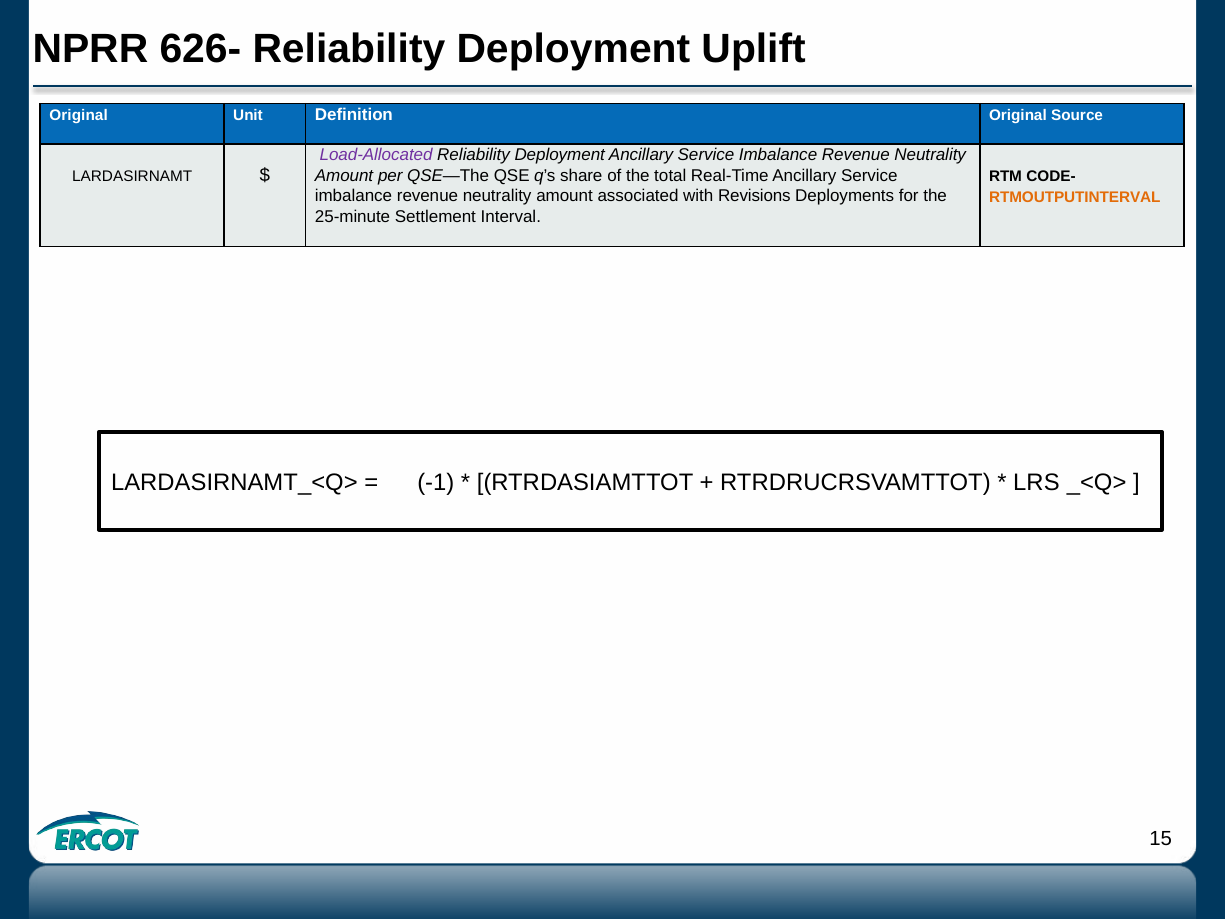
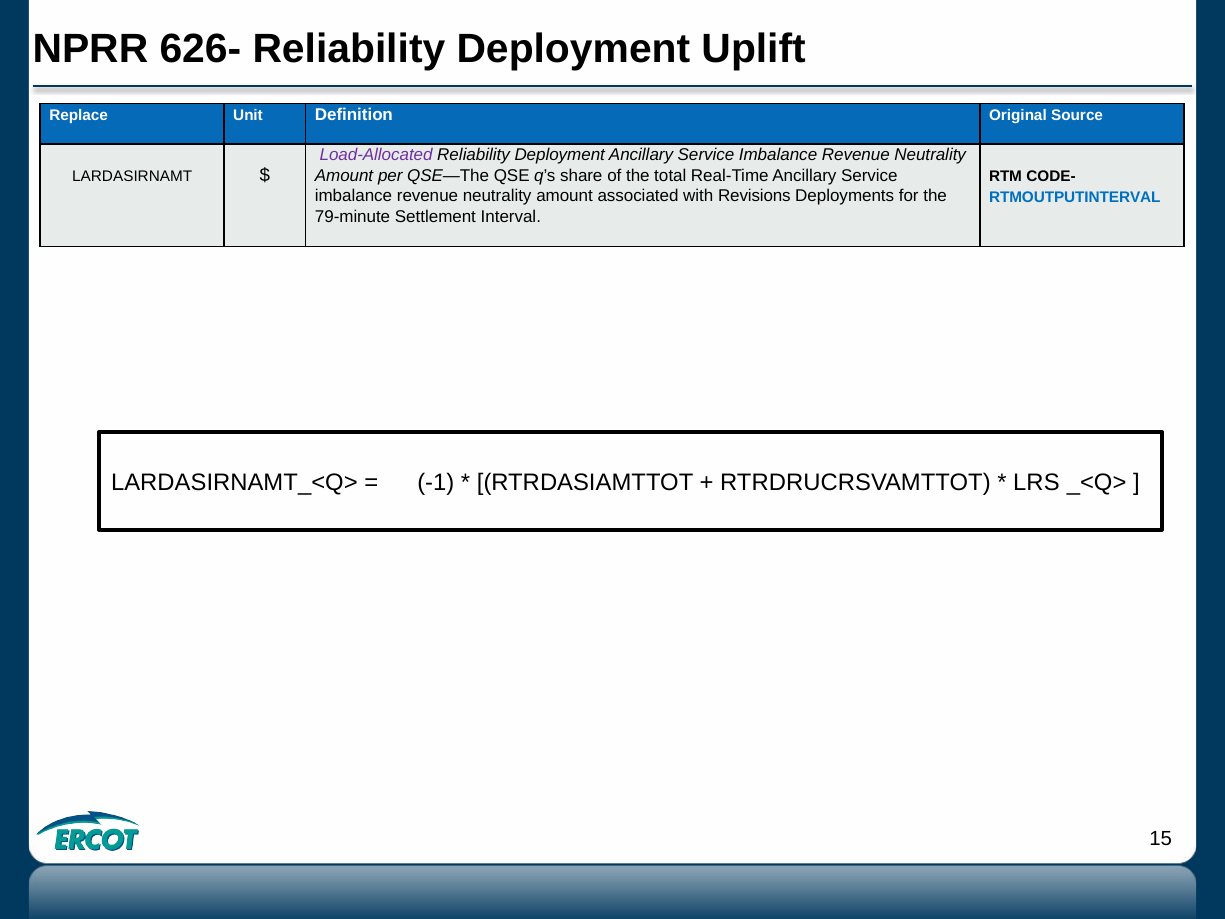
Original at (79, 116): Original -> Replace
RTMOUTPUTINTERVAL colour: orange -> blue
25-minute: 25-minute -> 79-minute
